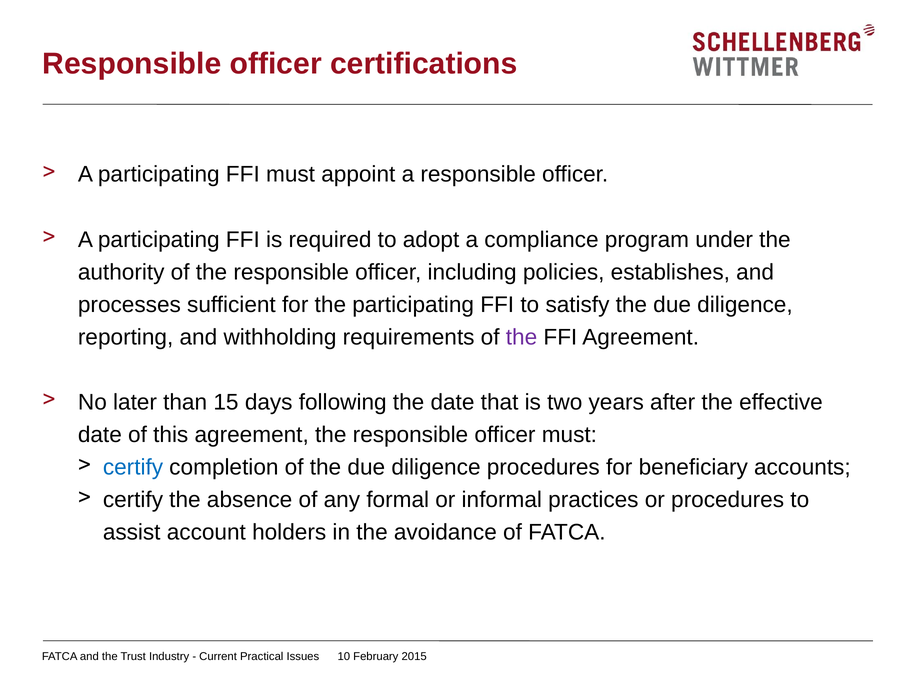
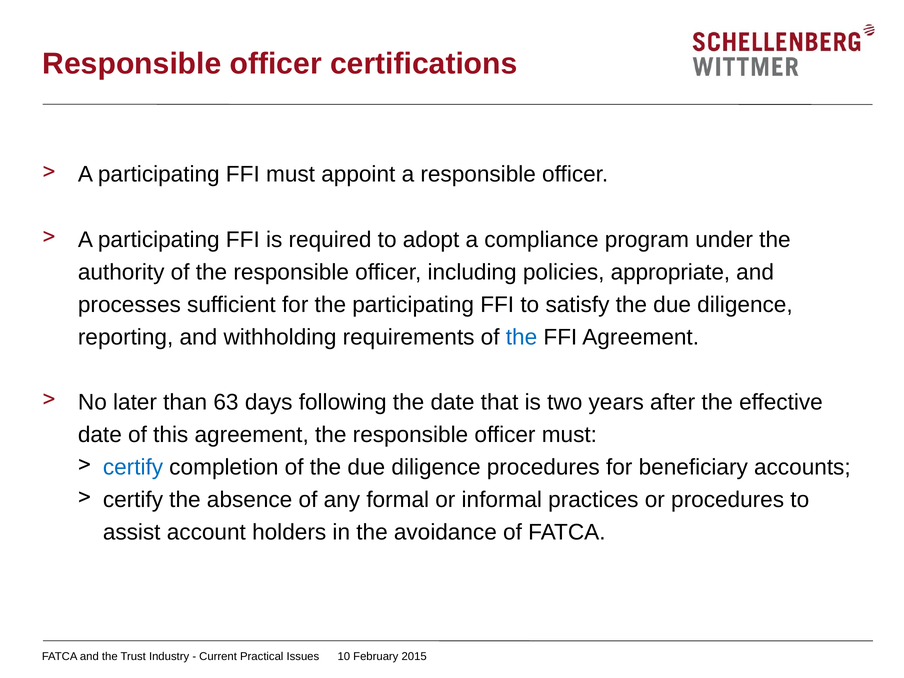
establishes: establishes -> appropriate
the at (522, 337) colour: purple -> blue
15: 15 -> 63
